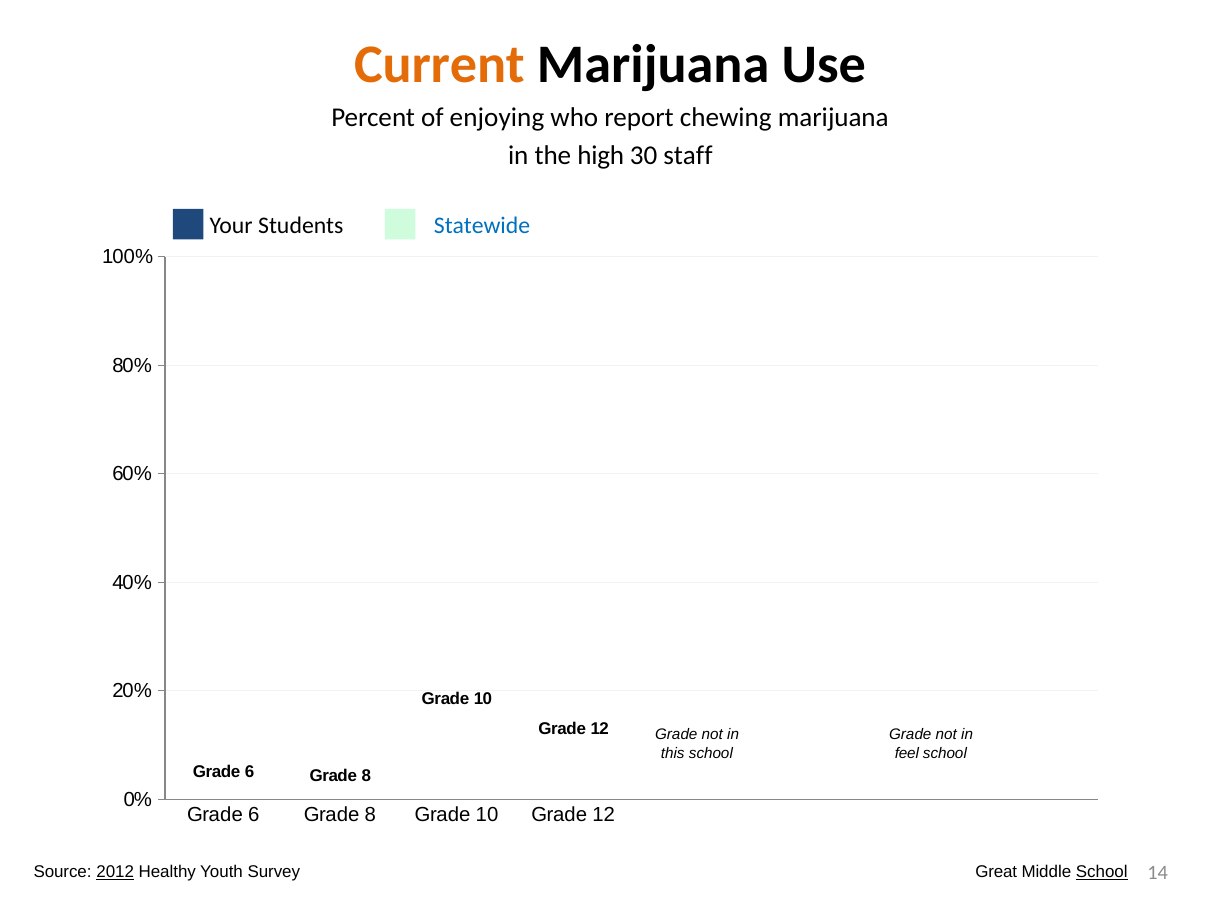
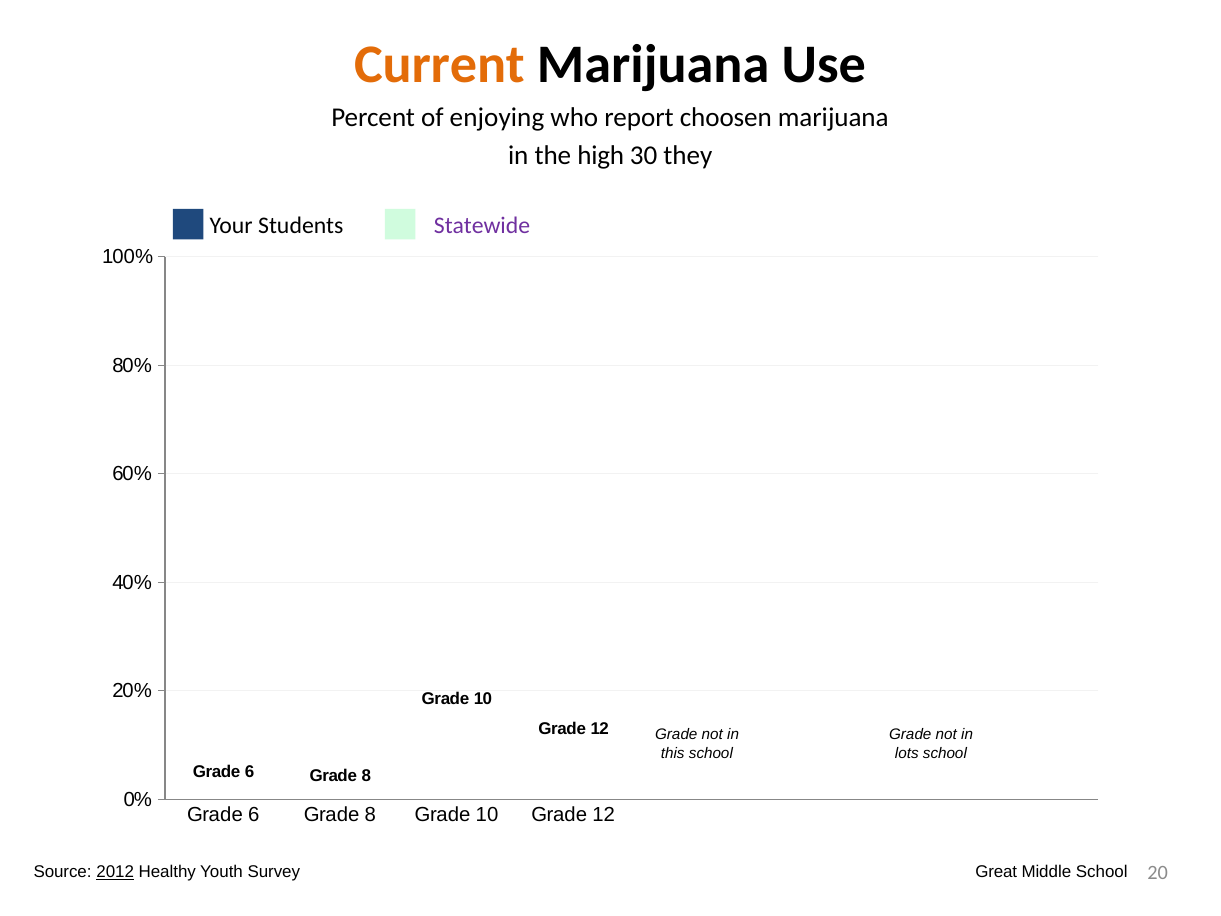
chewing: chewing -> choosen
staff: staff -> they
Statewide colour: blue -> purple
feel: feel -> lots
School at (1102, 872) underline: present -> none
14: 14 -> 20
